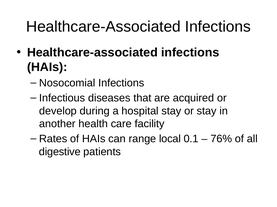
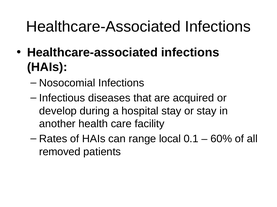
76%: 76% -> 60%
digestive: digestive -> removed
